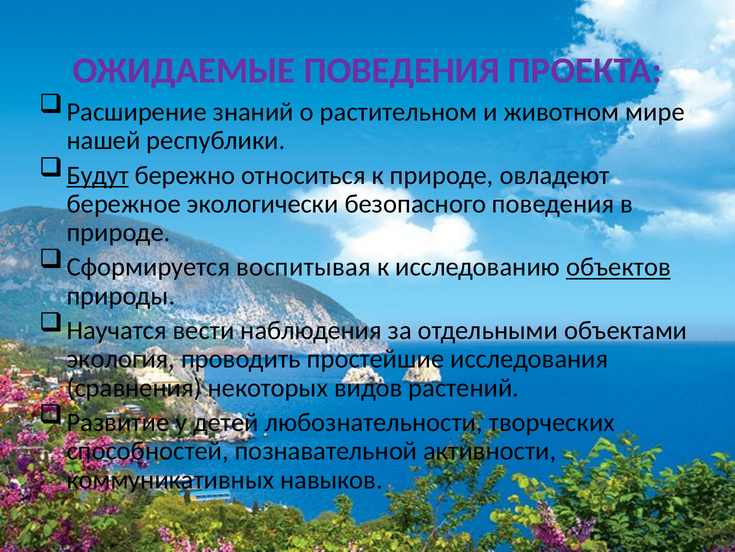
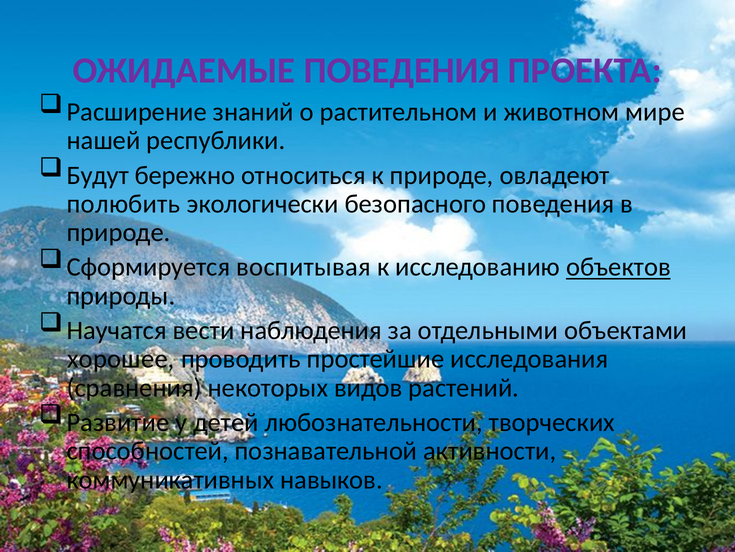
Будут underline: present -> none
бережное: бережное -> полюбить
экология: экология -> хорошее
